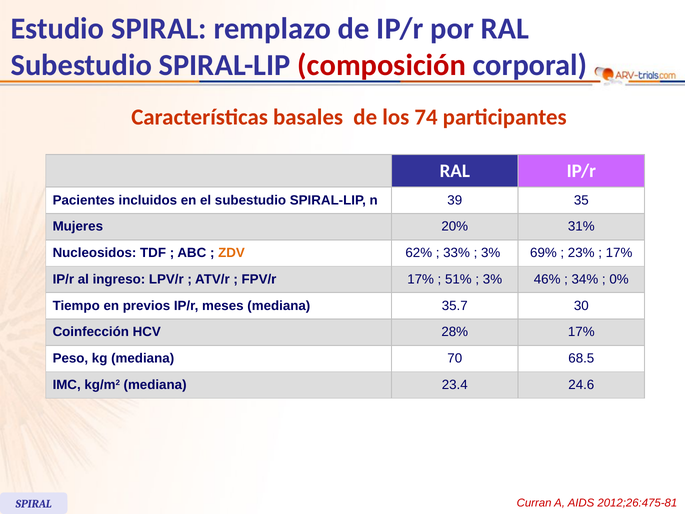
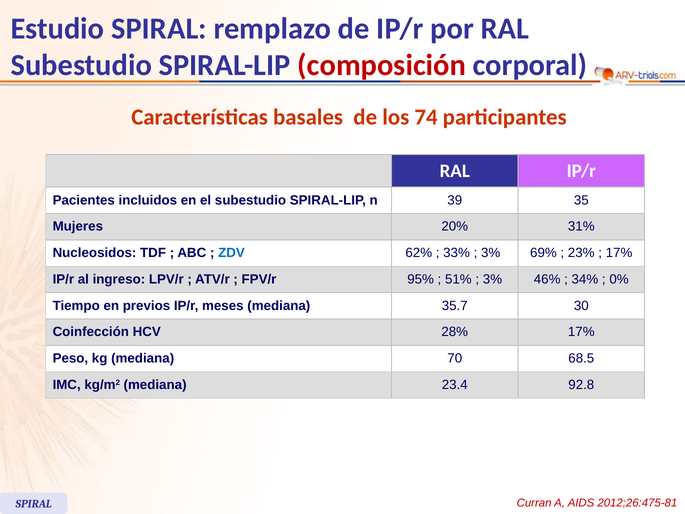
ZDV colour: orange -> blue
FPV/r 17%: 17% -> 95%
24.6: 24.6 -> 92.8
